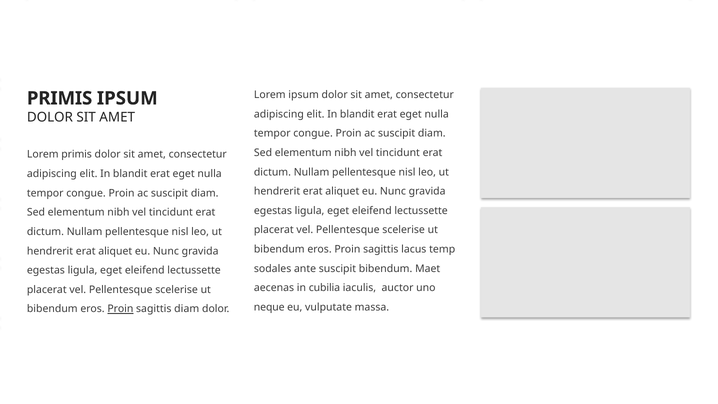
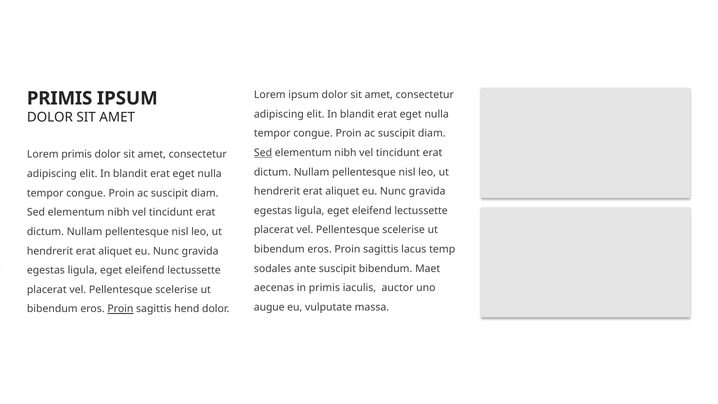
Sed at (263, 153) underline: none -> present
in cubilia: cubilia -> primis
neque: neque -> augue
sagittis diam: diam -> hend
